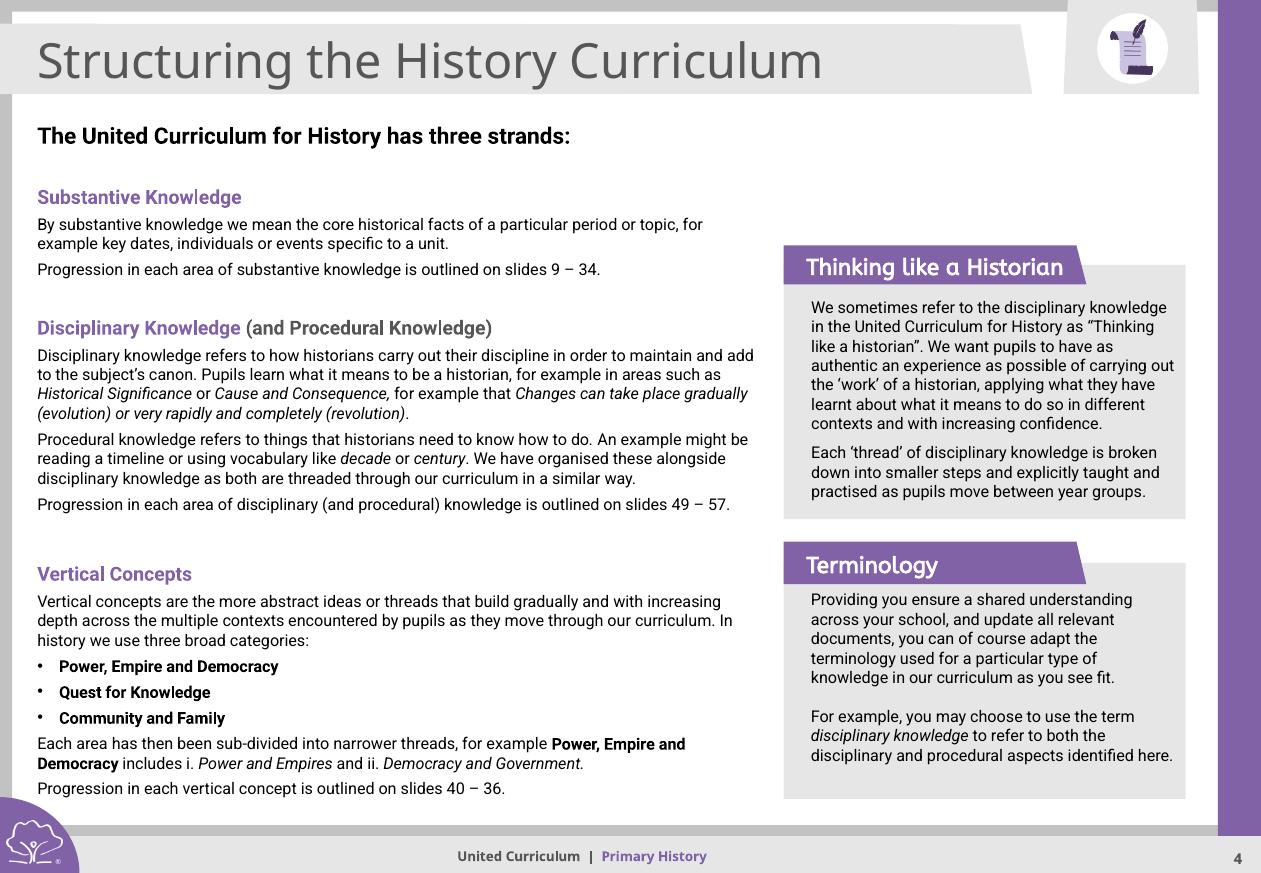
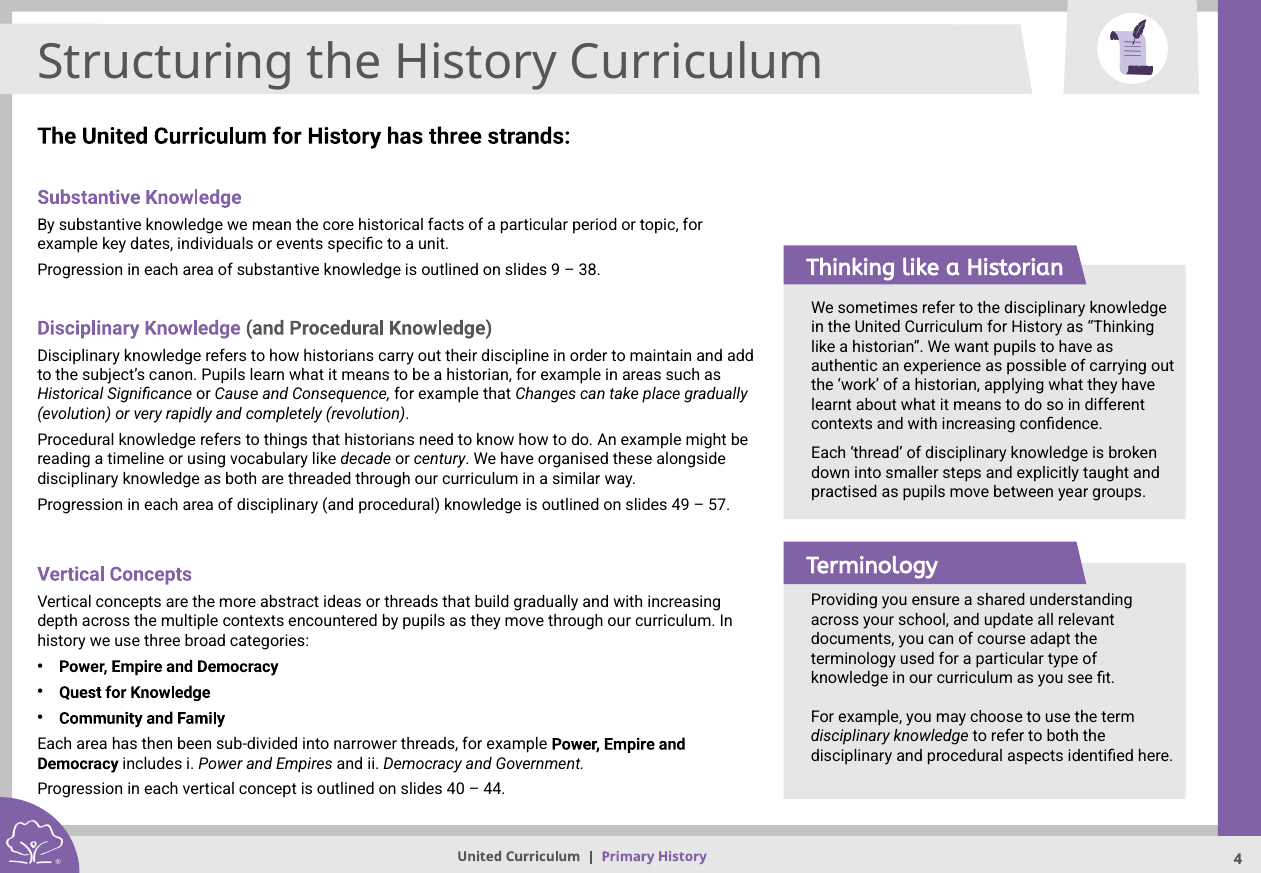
34: 34 -> 38
36: 36 -> 44
